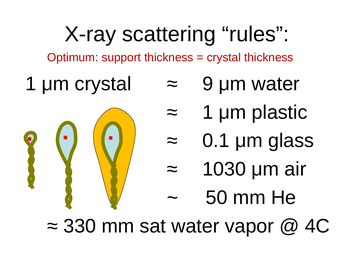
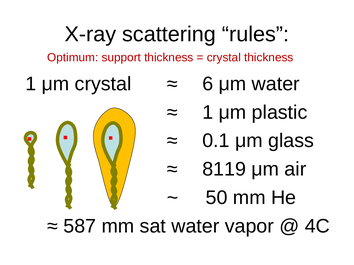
9: 9 -> 6
1030: 1030 -> 8119
330: 330 -> 587
